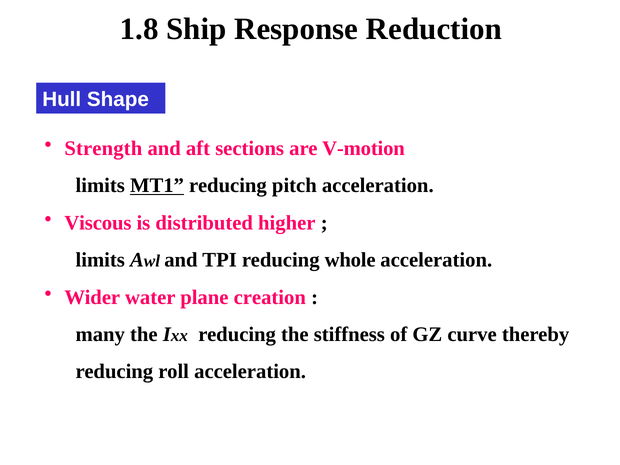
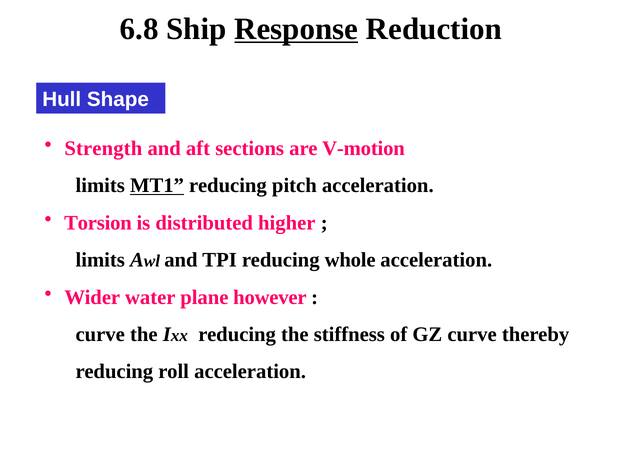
1.8: 1.8 -> 6.8
Response underline: none -> present
Viscous: Viscous -> Torsion
creation: creation -> however
many at (100, 334): many -> curve
